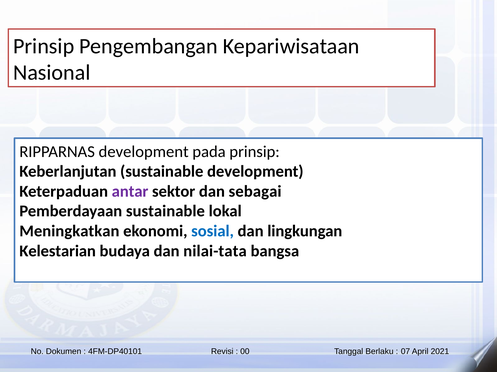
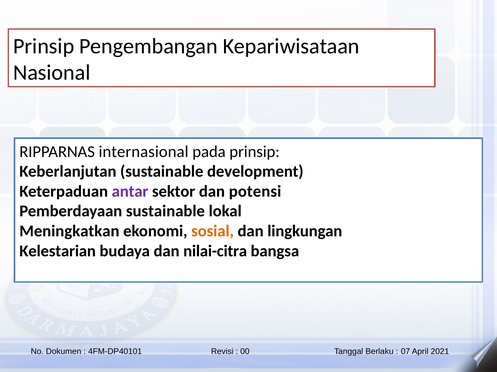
RIPPARNAS development: development -> internasional
sebagai: sebagai -> potensi
sosial colour: blue -> orange
nilai-tata: nilai-tata -> nilai-citra
